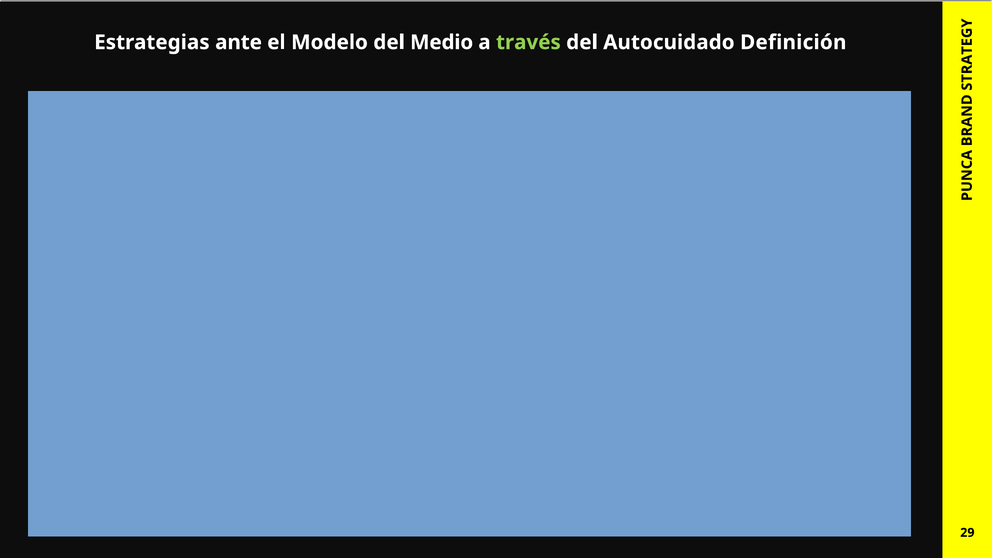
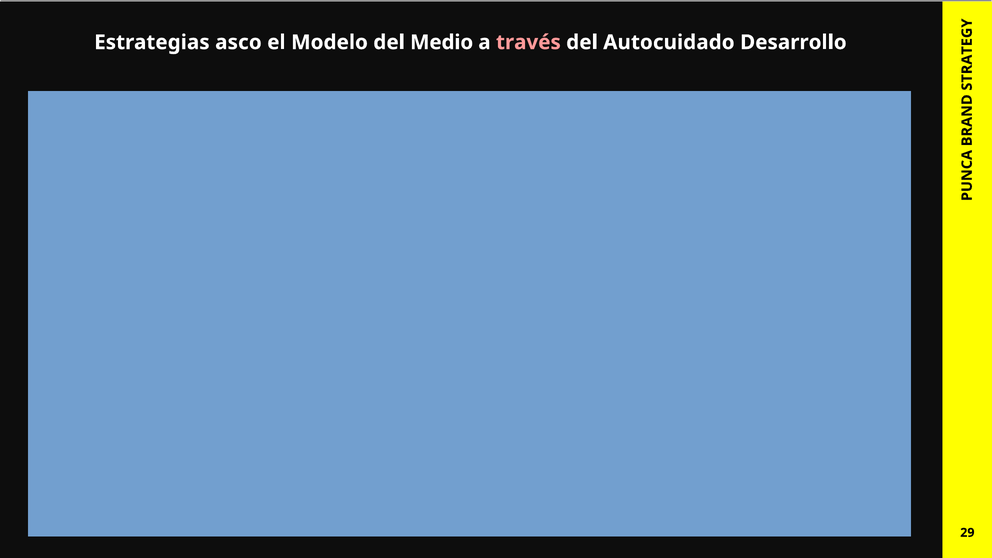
ante: ante -> asco
través colour: light green -> pink
Definición: Definición -> Desarrollo
